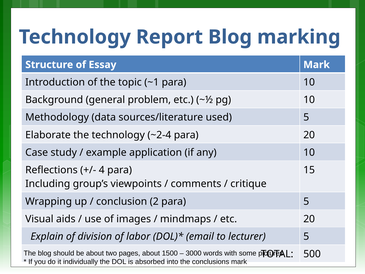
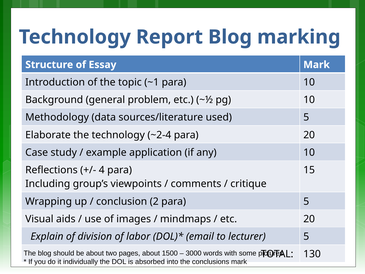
500: 500 -> 130
